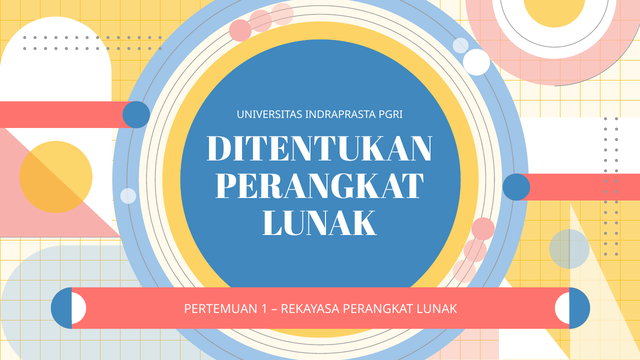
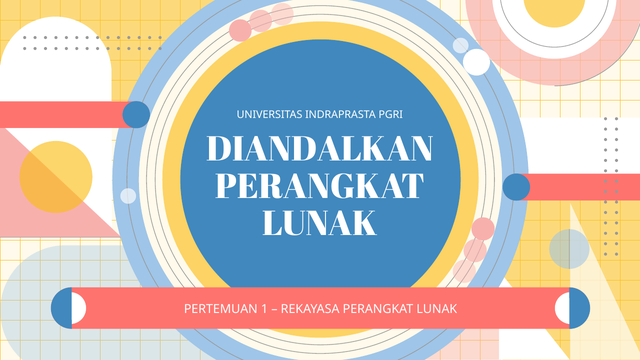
DITENTUKAN: DITENTUKAN -> DIANDALKAN
